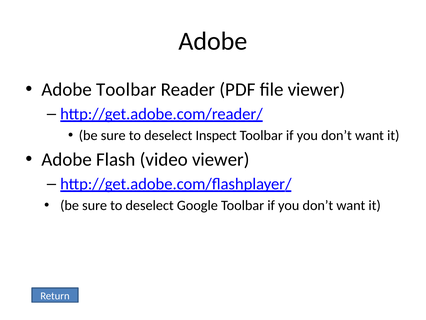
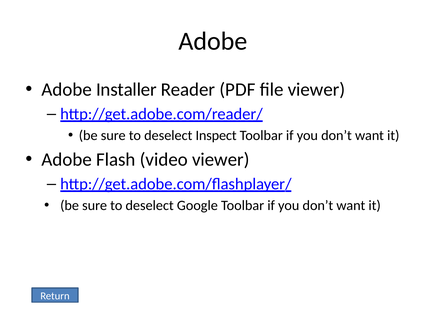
Adobe Toolbar: Toolbar -> Installer
